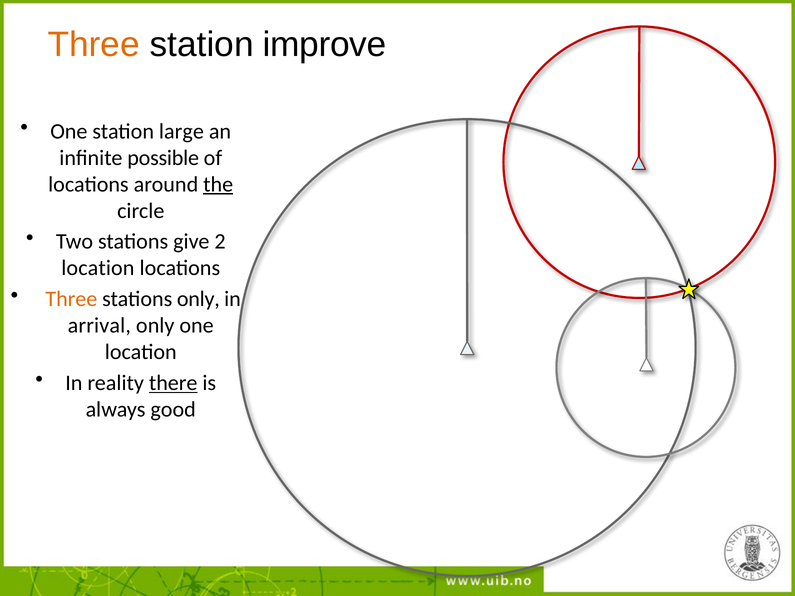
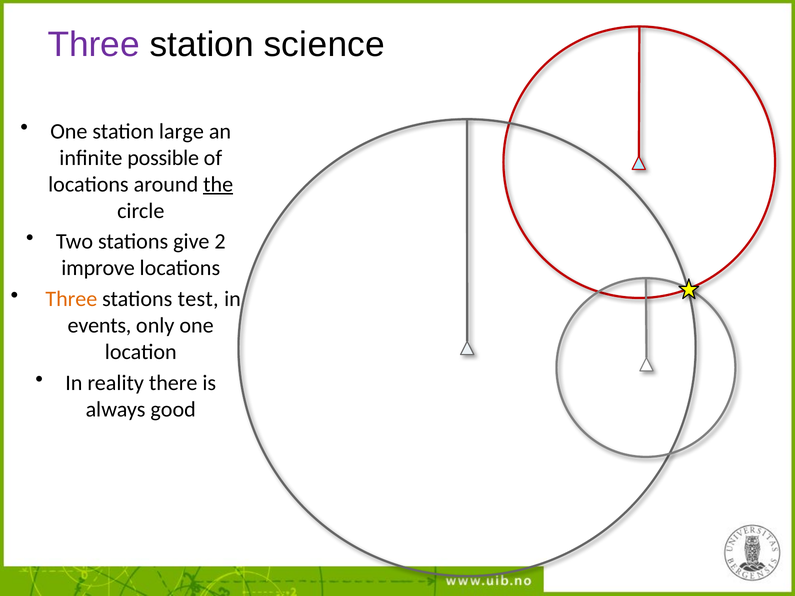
Three at (94, 45) colour: orange -> purple
improve: improve -> science
location at (98, 268): location -> improve
stations only: only -> test
arrival: arrival -> events
there underline: present -> none
